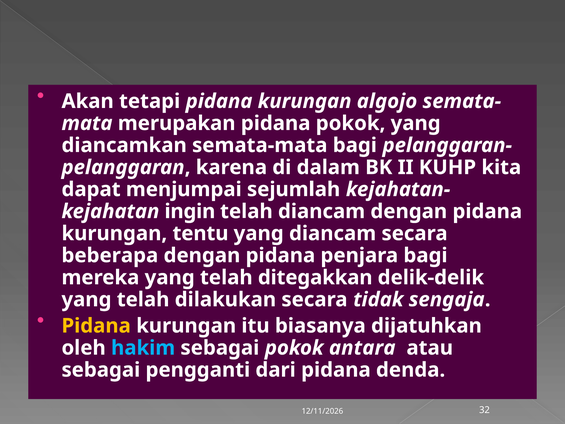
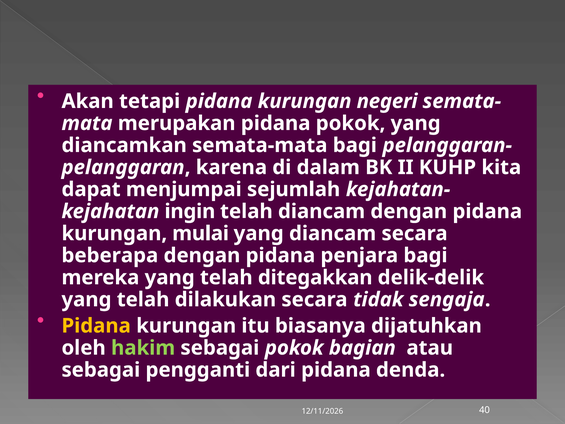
algojo: algojo -> negeri
tentu: tentu -> mulai
hakim colour: light blue -> light green
antara: antara -> bagian
32: 32 -> 40
